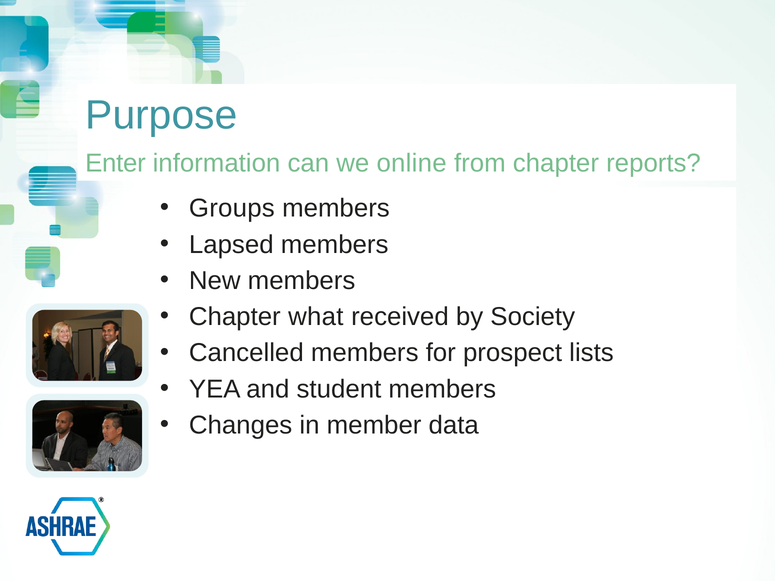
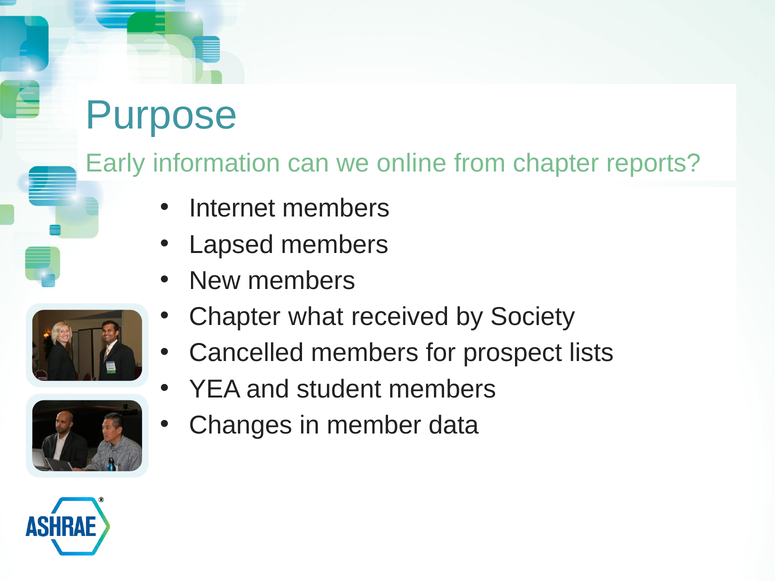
Enter: Enter -> Early
Groups: Groups -> Internet
